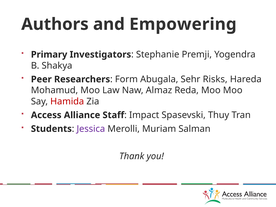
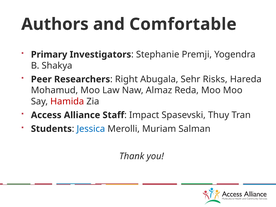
Empowering: Empowering -> Comfortable
Form: Form -> Right
Jessica colour: purple -> blue
